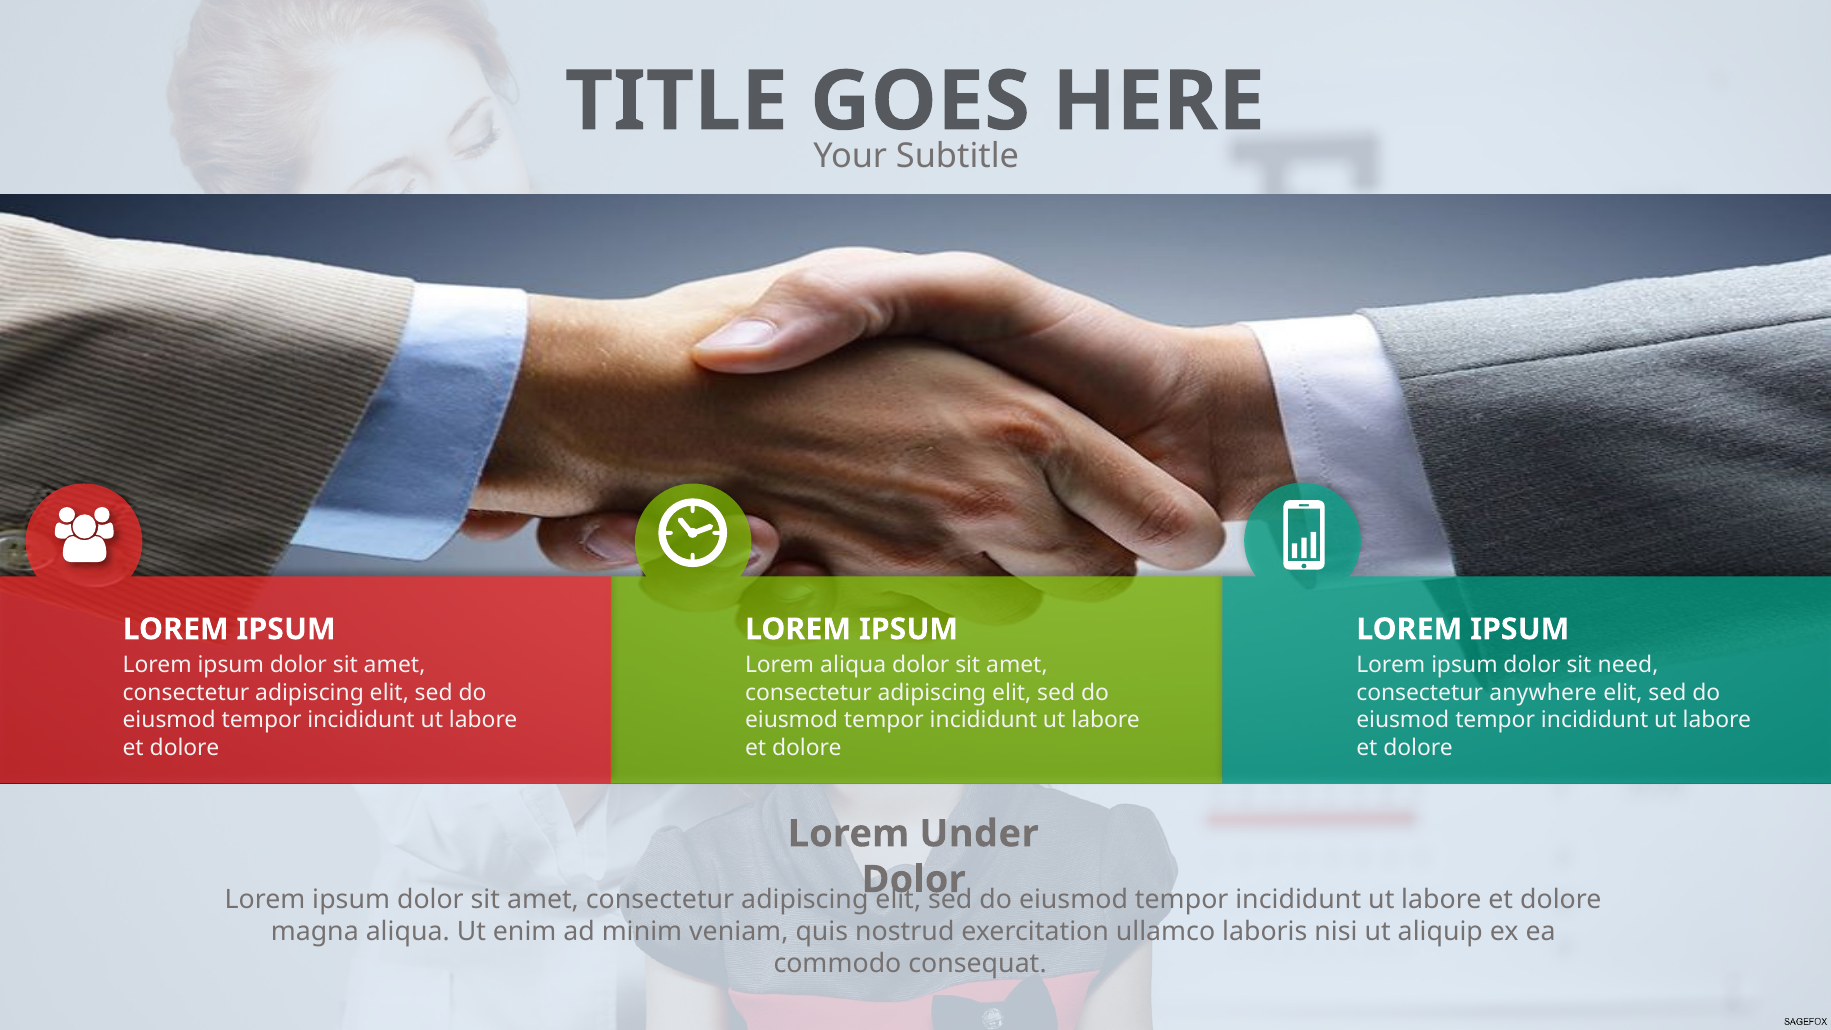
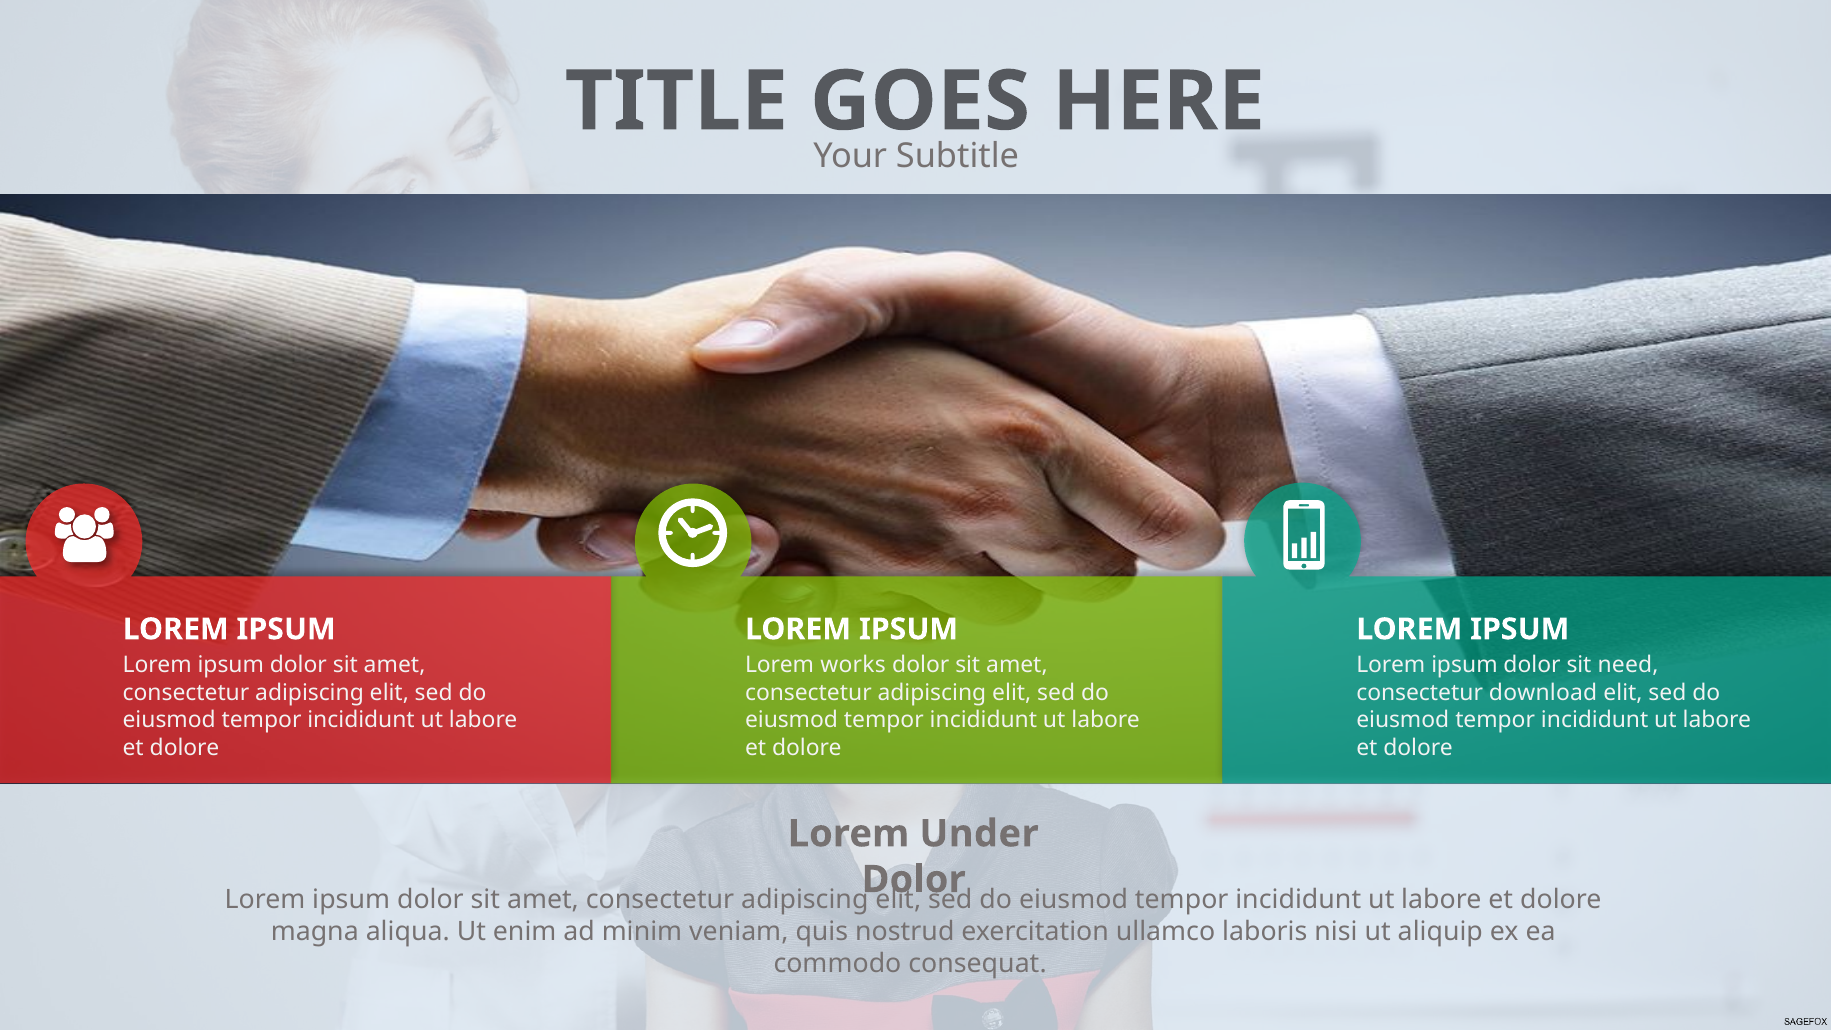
Lorem aliqua: aliqua -> works
anywhere: anywhere -> download
